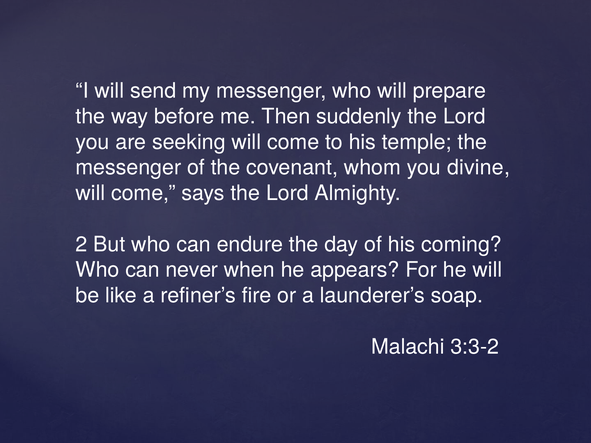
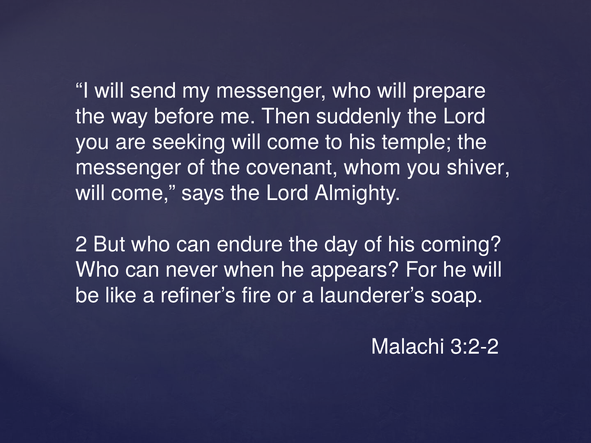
divine: divine -> shiver
3:3-2: 3:3-2 -> 3:2-2
